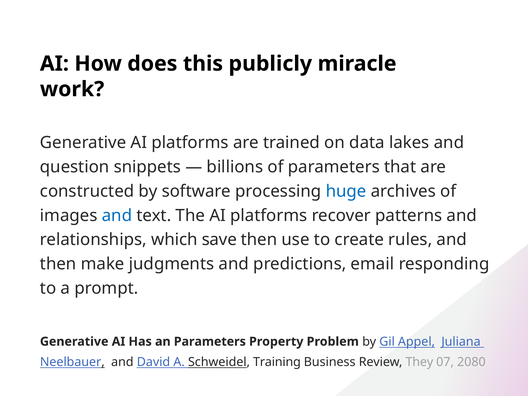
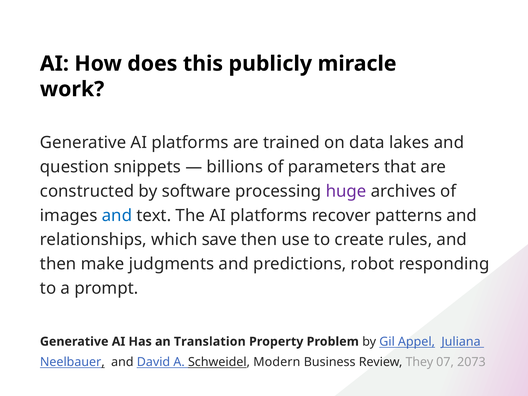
huge colour: blue -> purple
email: email -> robot
an Parameters: Parameters -> Translation
Training: Training -> Modern
2080: 2080 -> 2073
